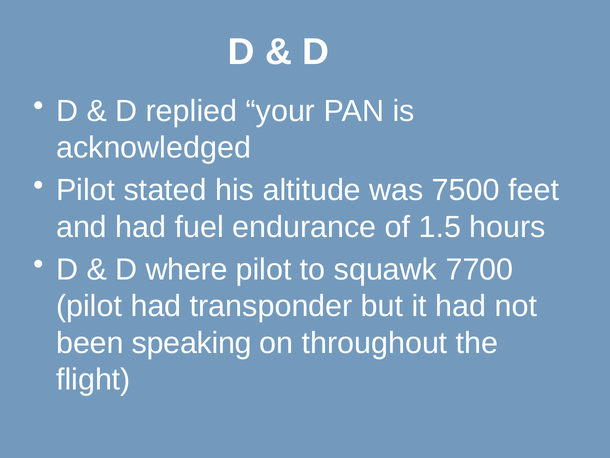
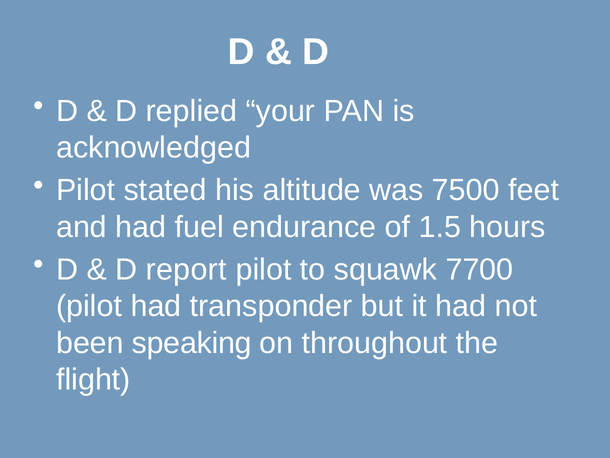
where: where -> report
